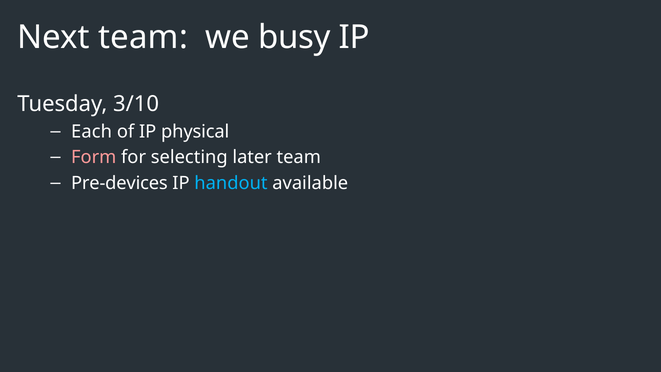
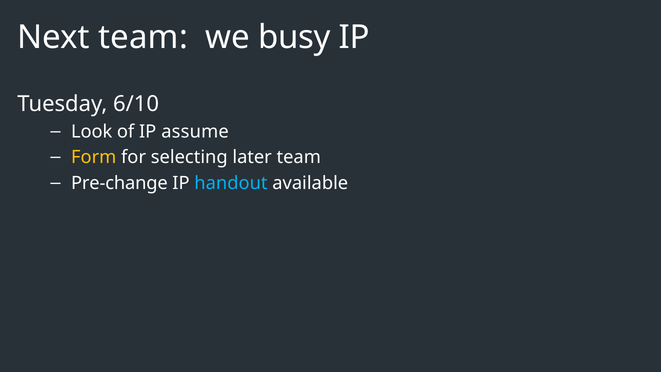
3/10: 3/10 -> 6/10
Each: Each -> Look
physical: physical -> assume
Form colour: pink -> yellow
Pre-devices: Pre-devices -> Pre-change
